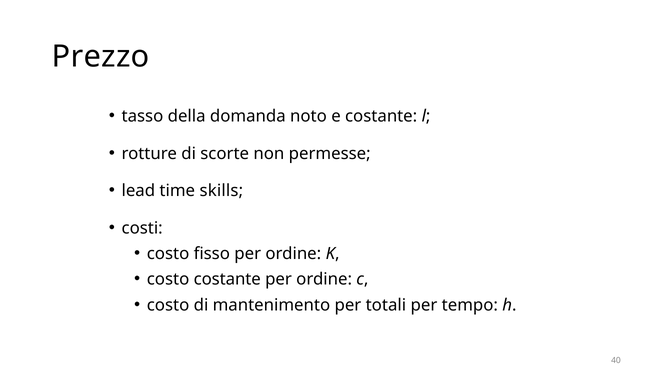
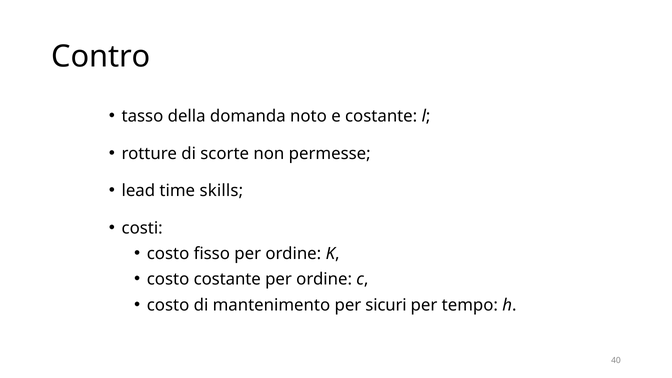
Prezzo: Prezzo -> Contro
totali: totali -> sicuri
